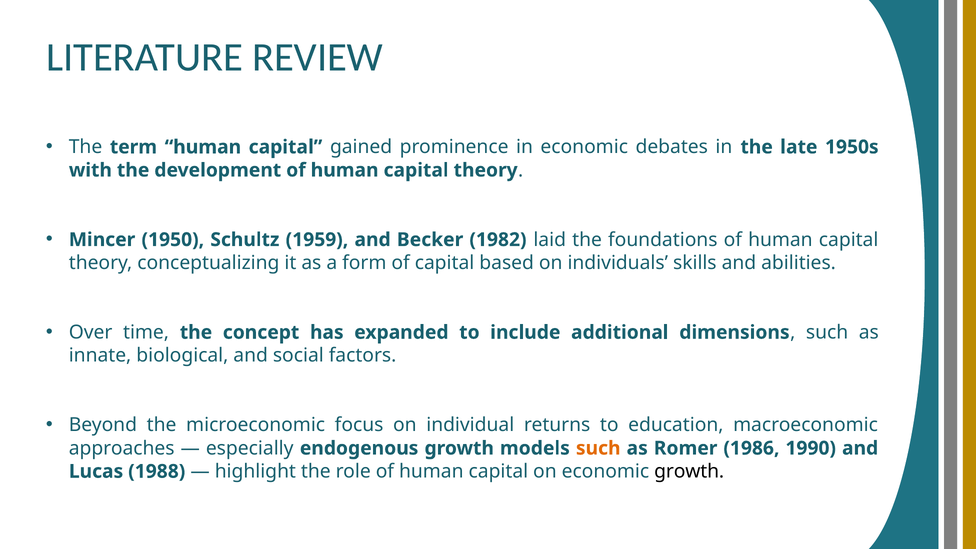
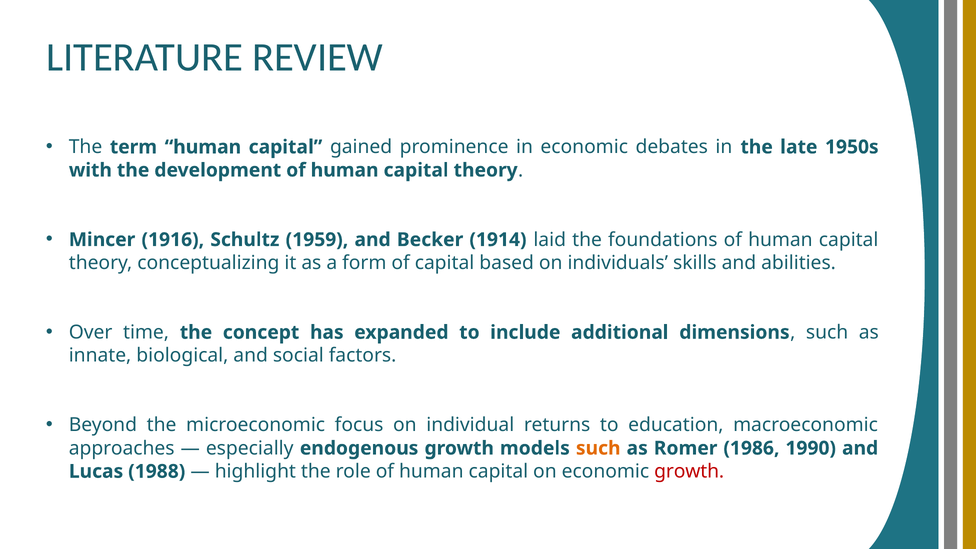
1950: 1950 -> 1916
1982: 1982 -> 1914
growth at (689, 471) colour: black -> red
